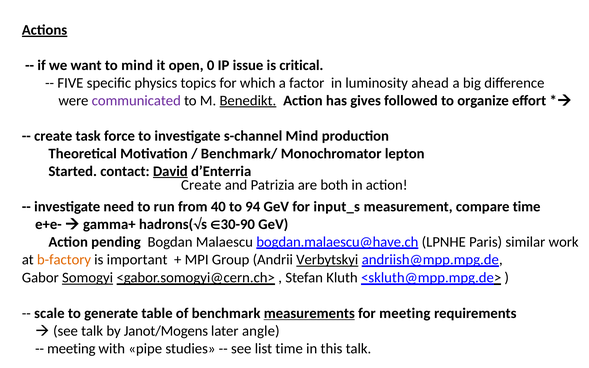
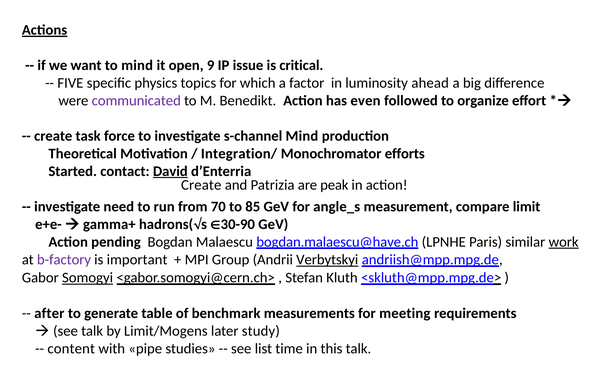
0: 0 -> 9
Benedikt underline: present -> none
gives: gives -> even
Benchmark/: Benchmark/ -> Integration/
lepton: lepton -> efforts
both: both -> peak
40: 40 -> 70
94: 94 -> 85
input_s: input_s -> angle_s
compare time: time -> limit
work underline: none -> present
b-factory colour: orange -> purple
scale: scale -> after
measurements underline: present -> none
Janot/Mogens: Janot/Mogens -> Limit/Mogens
angle: angle -> study
meeting at (71, 349): meeting -> content
